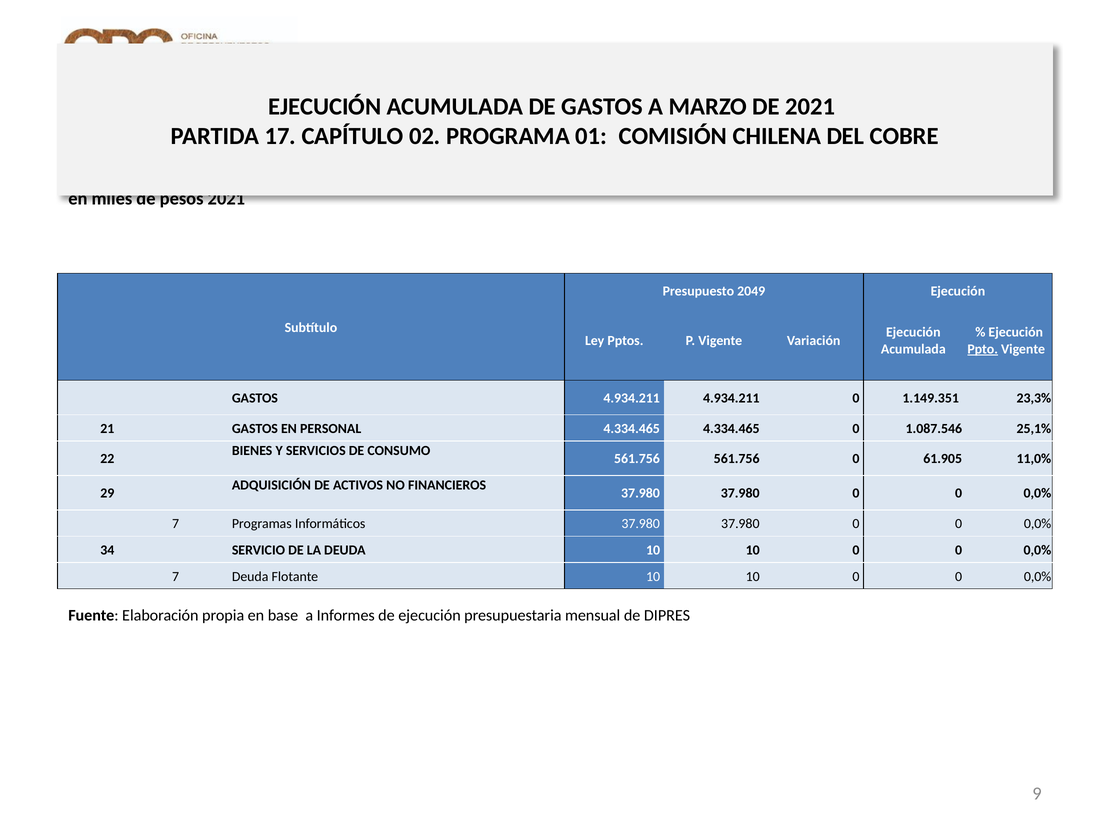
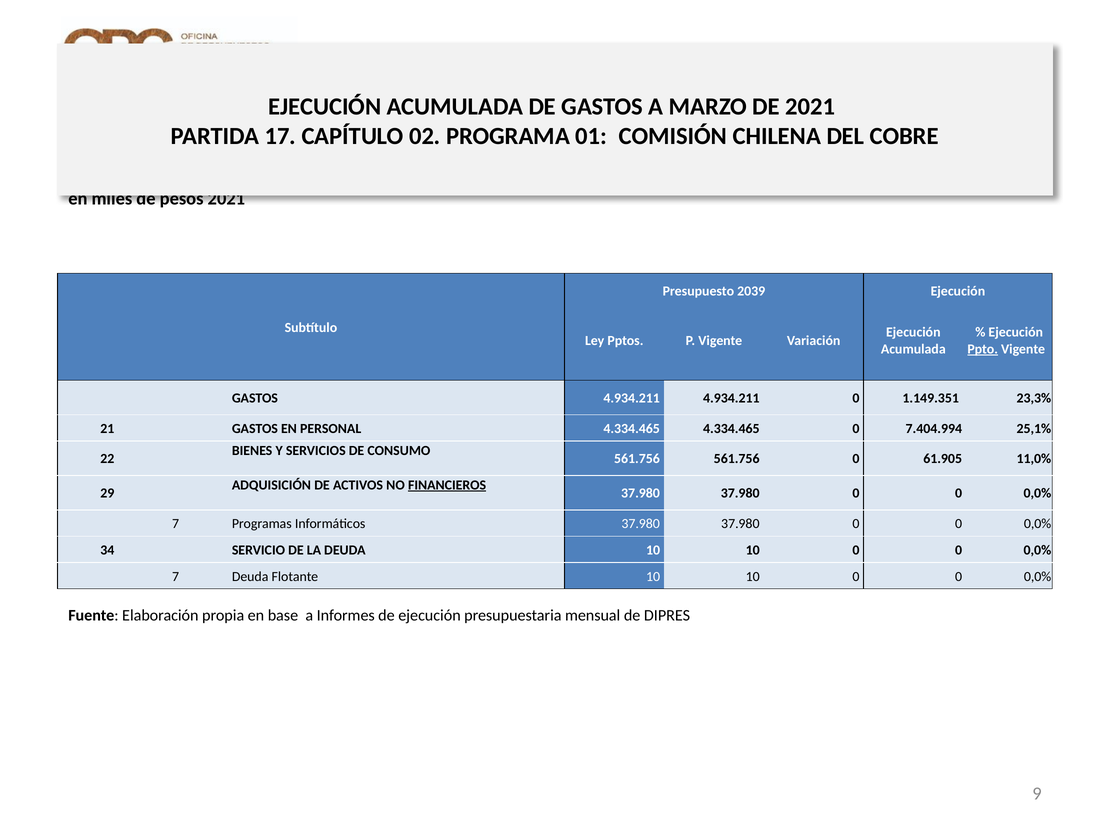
2049: 2049 -> 2039
1.087.546: 1.087.546 -> 7.404.994
FINANCIEROS underline: none -> present
